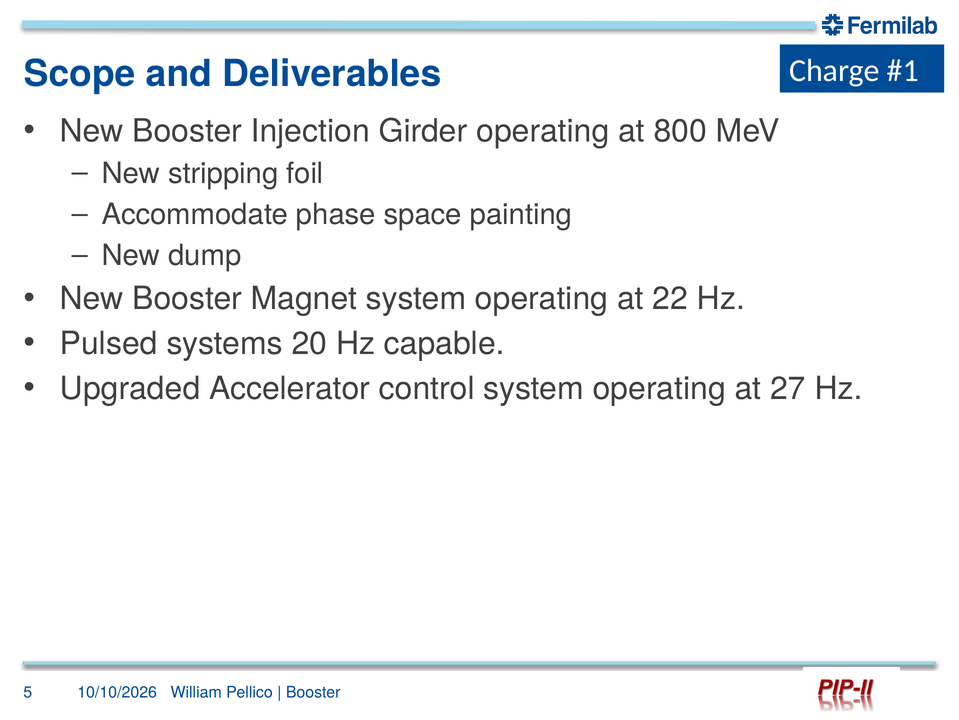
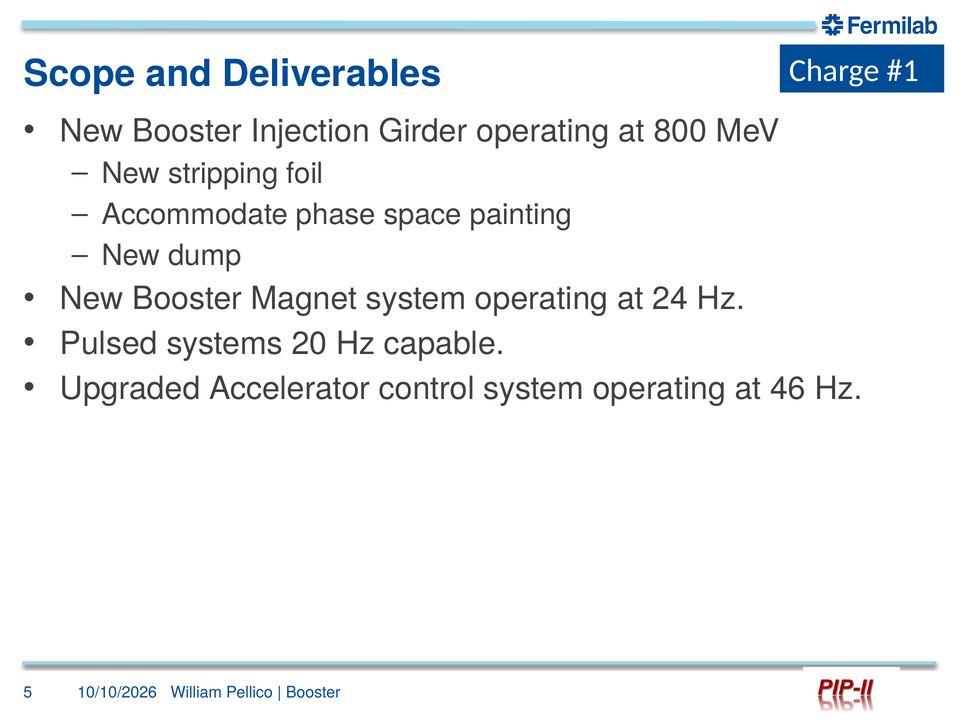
22: 22 -> 24
27: 27 -> 46
